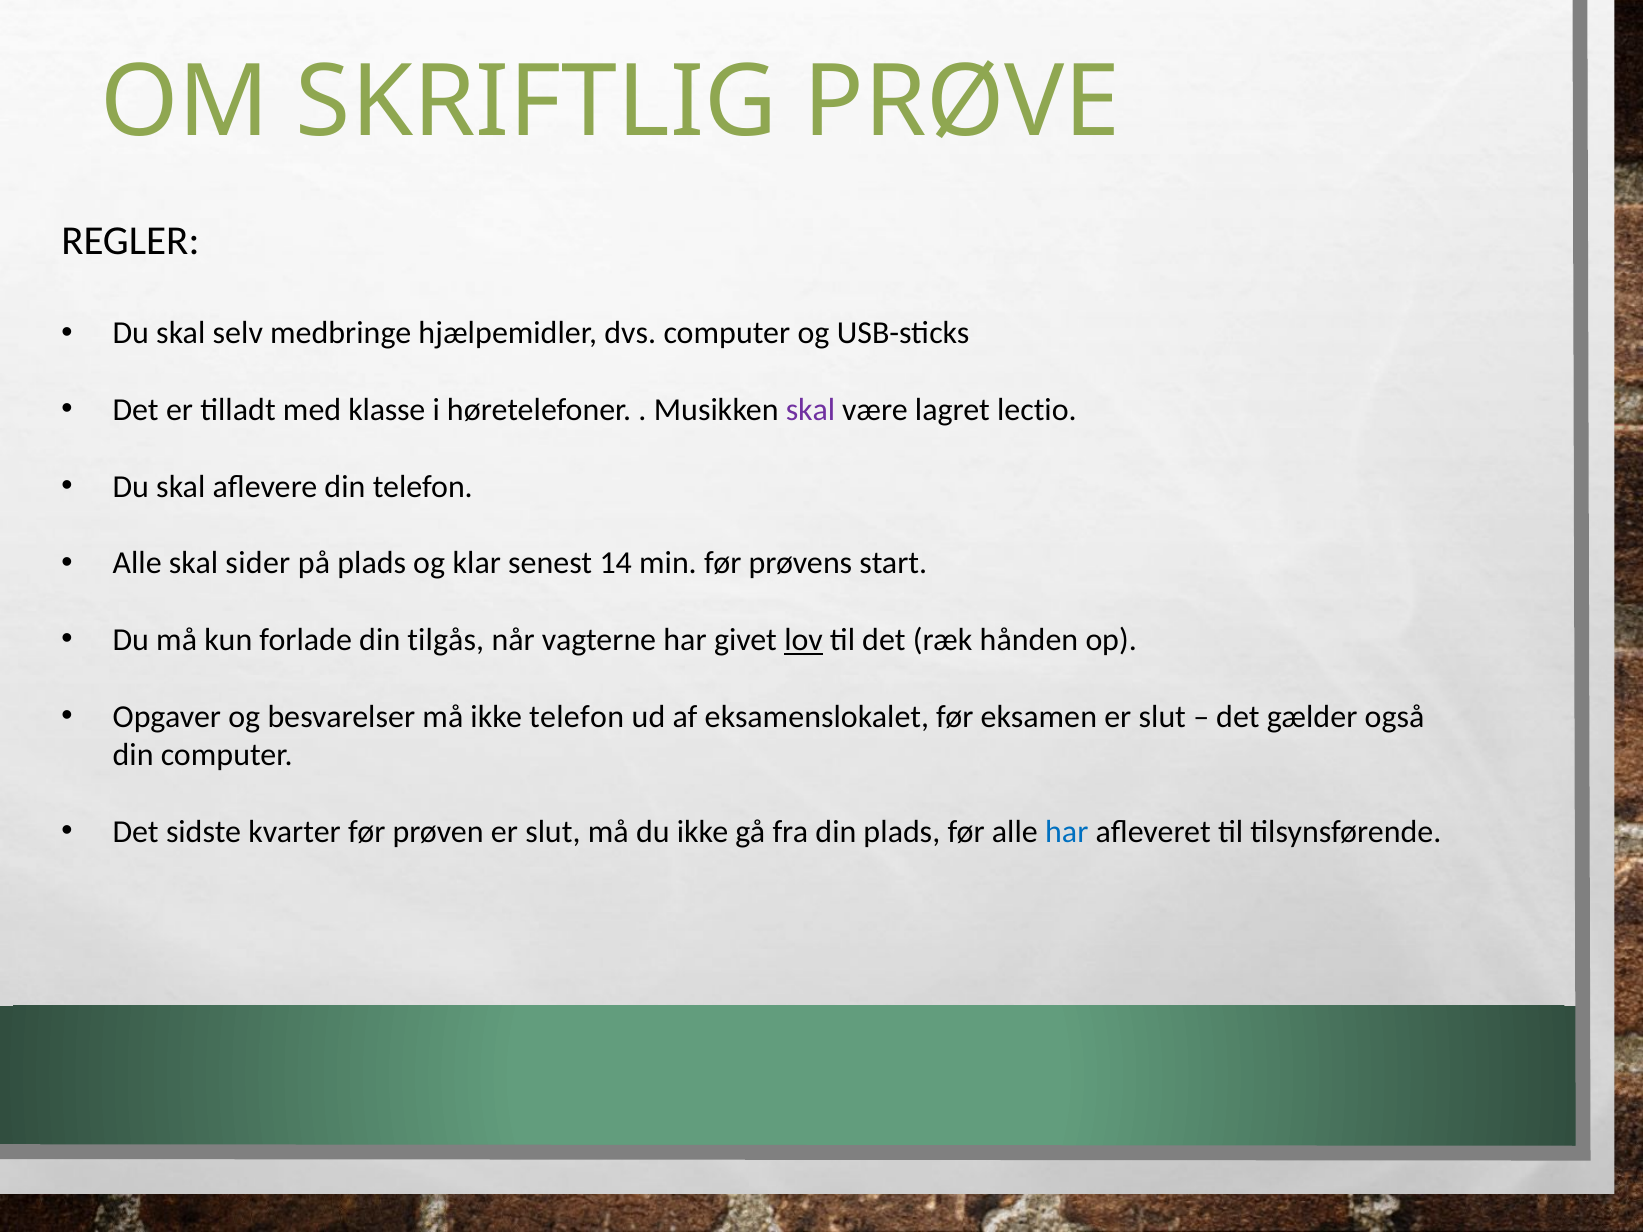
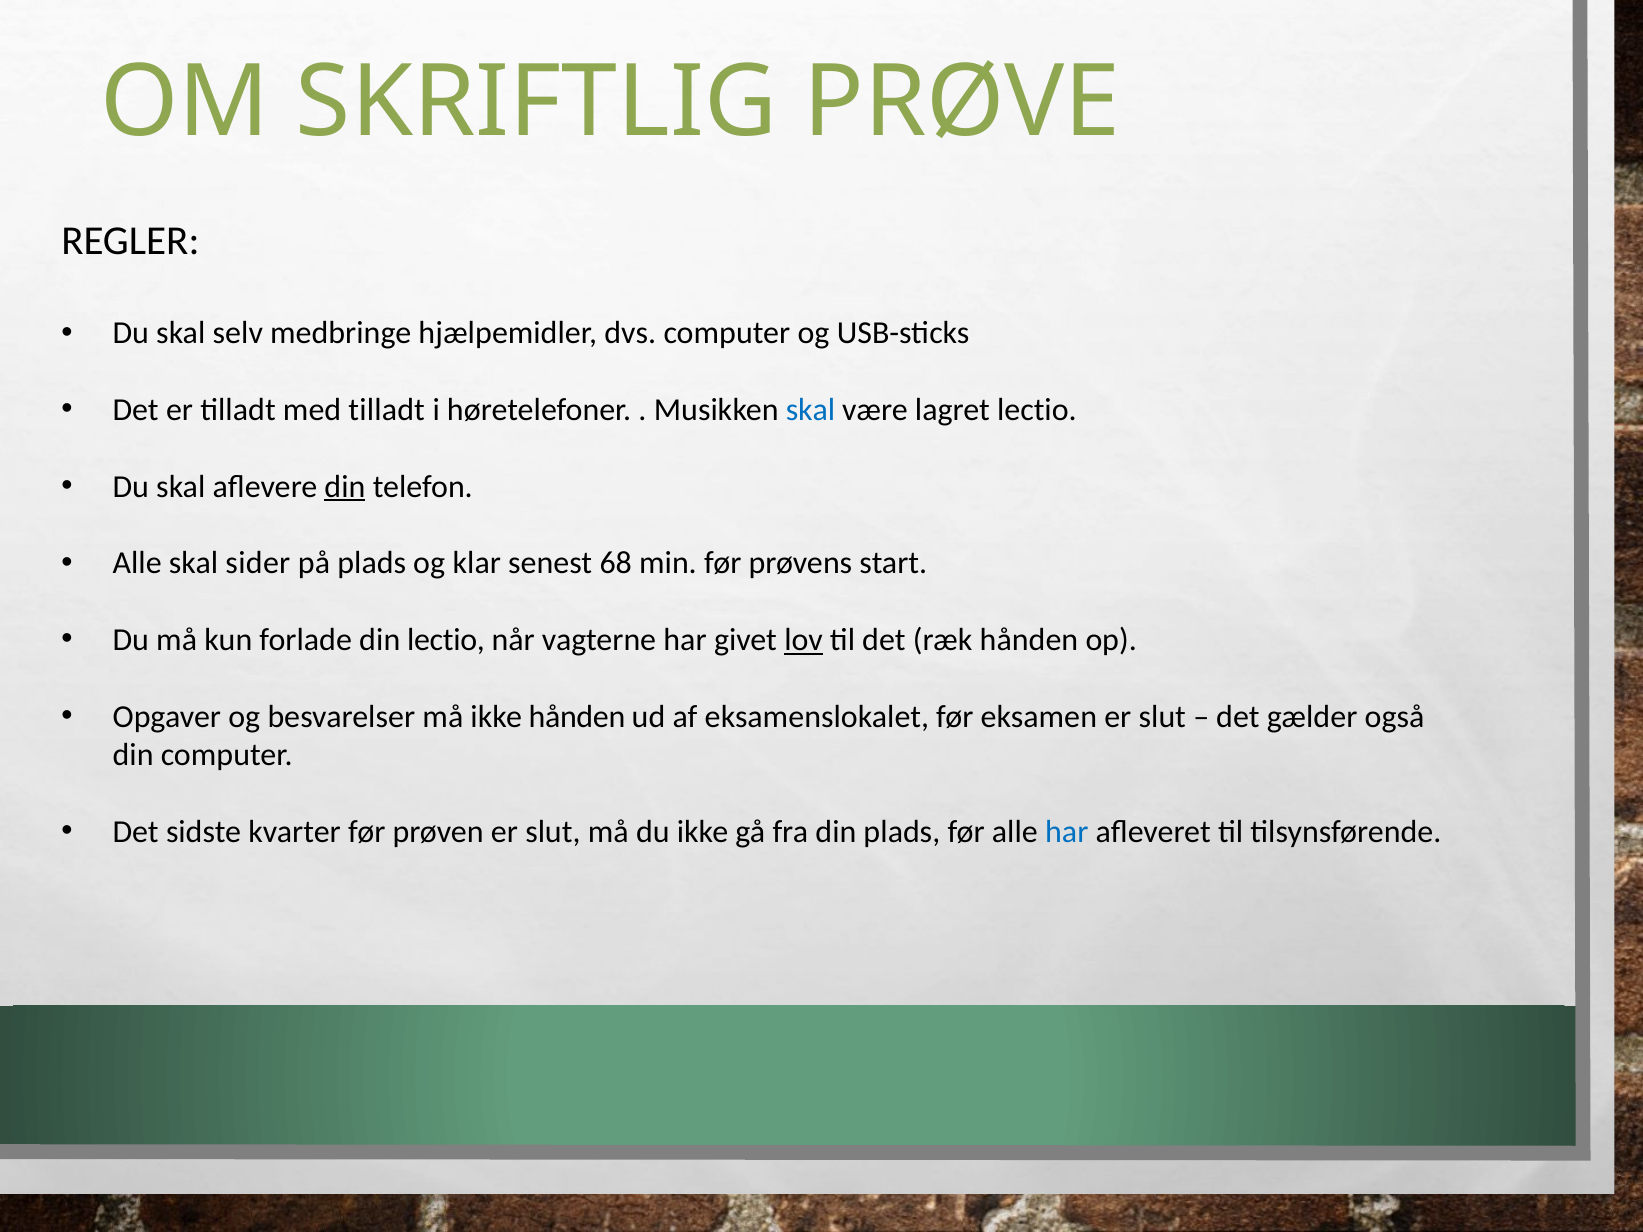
med klasse: klasse -> tilladt
skal at (810, 410) colour: purple -> blue
din at (345, 487) underline: none -> present
14: 14 -> 68
din tilgås: tilgås -> lectio
ikke telefon: telefon -> hånden
